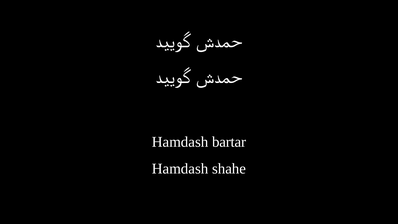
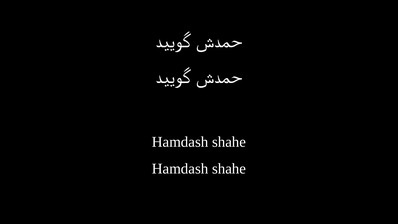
bartar at (229, 142): bartar -> shahe
